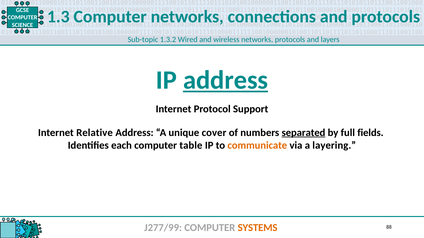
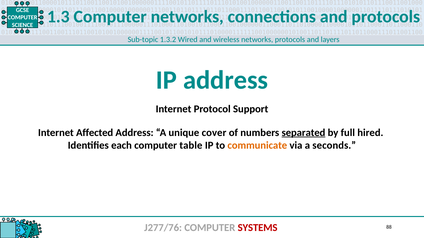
address at (226, 80) underline: present -> none
Relative: Relative -> Affected
fields: fields -> hired
layering: layering -> seconds
J277/99: J277/99 -> J277/76
SYSTEMS colour: orange -> red
